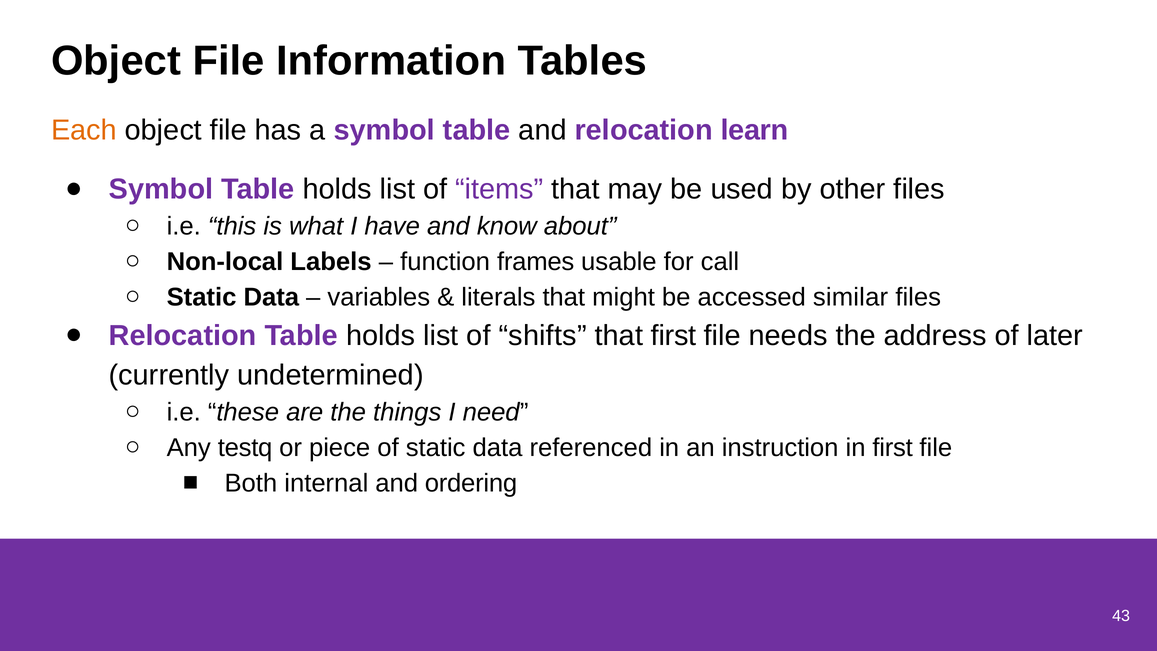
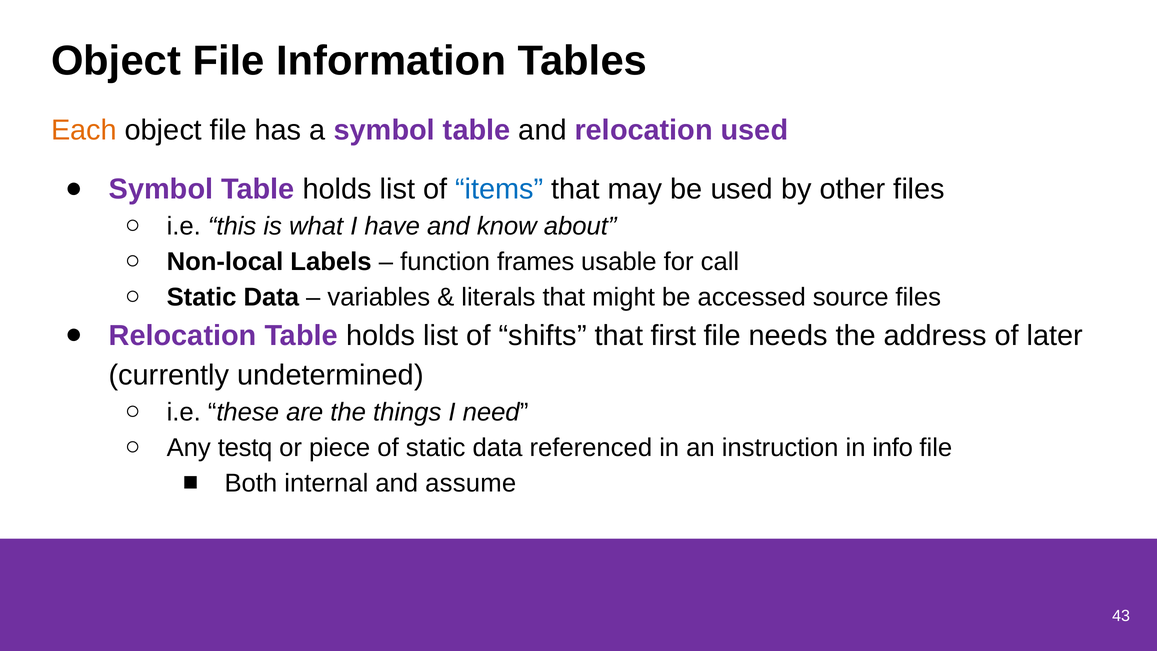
relocation learn: learn -> used
items colour: purple -> blue
similar: similar -> source
in first: first -> info
ordering: ordering -> assume
